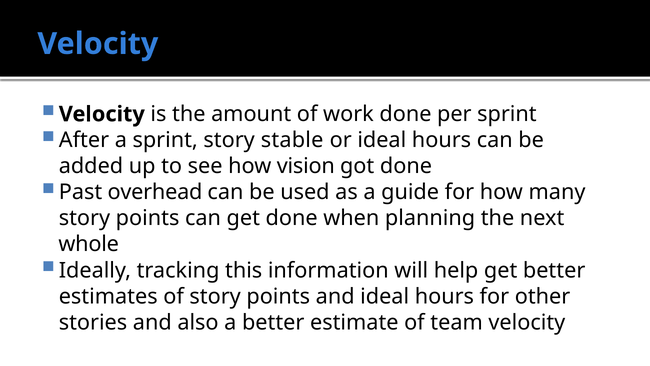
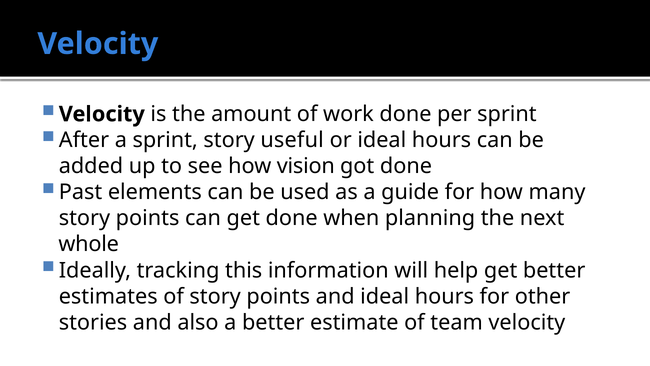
stable: stable -> useful
overhead: overhead -> elements
